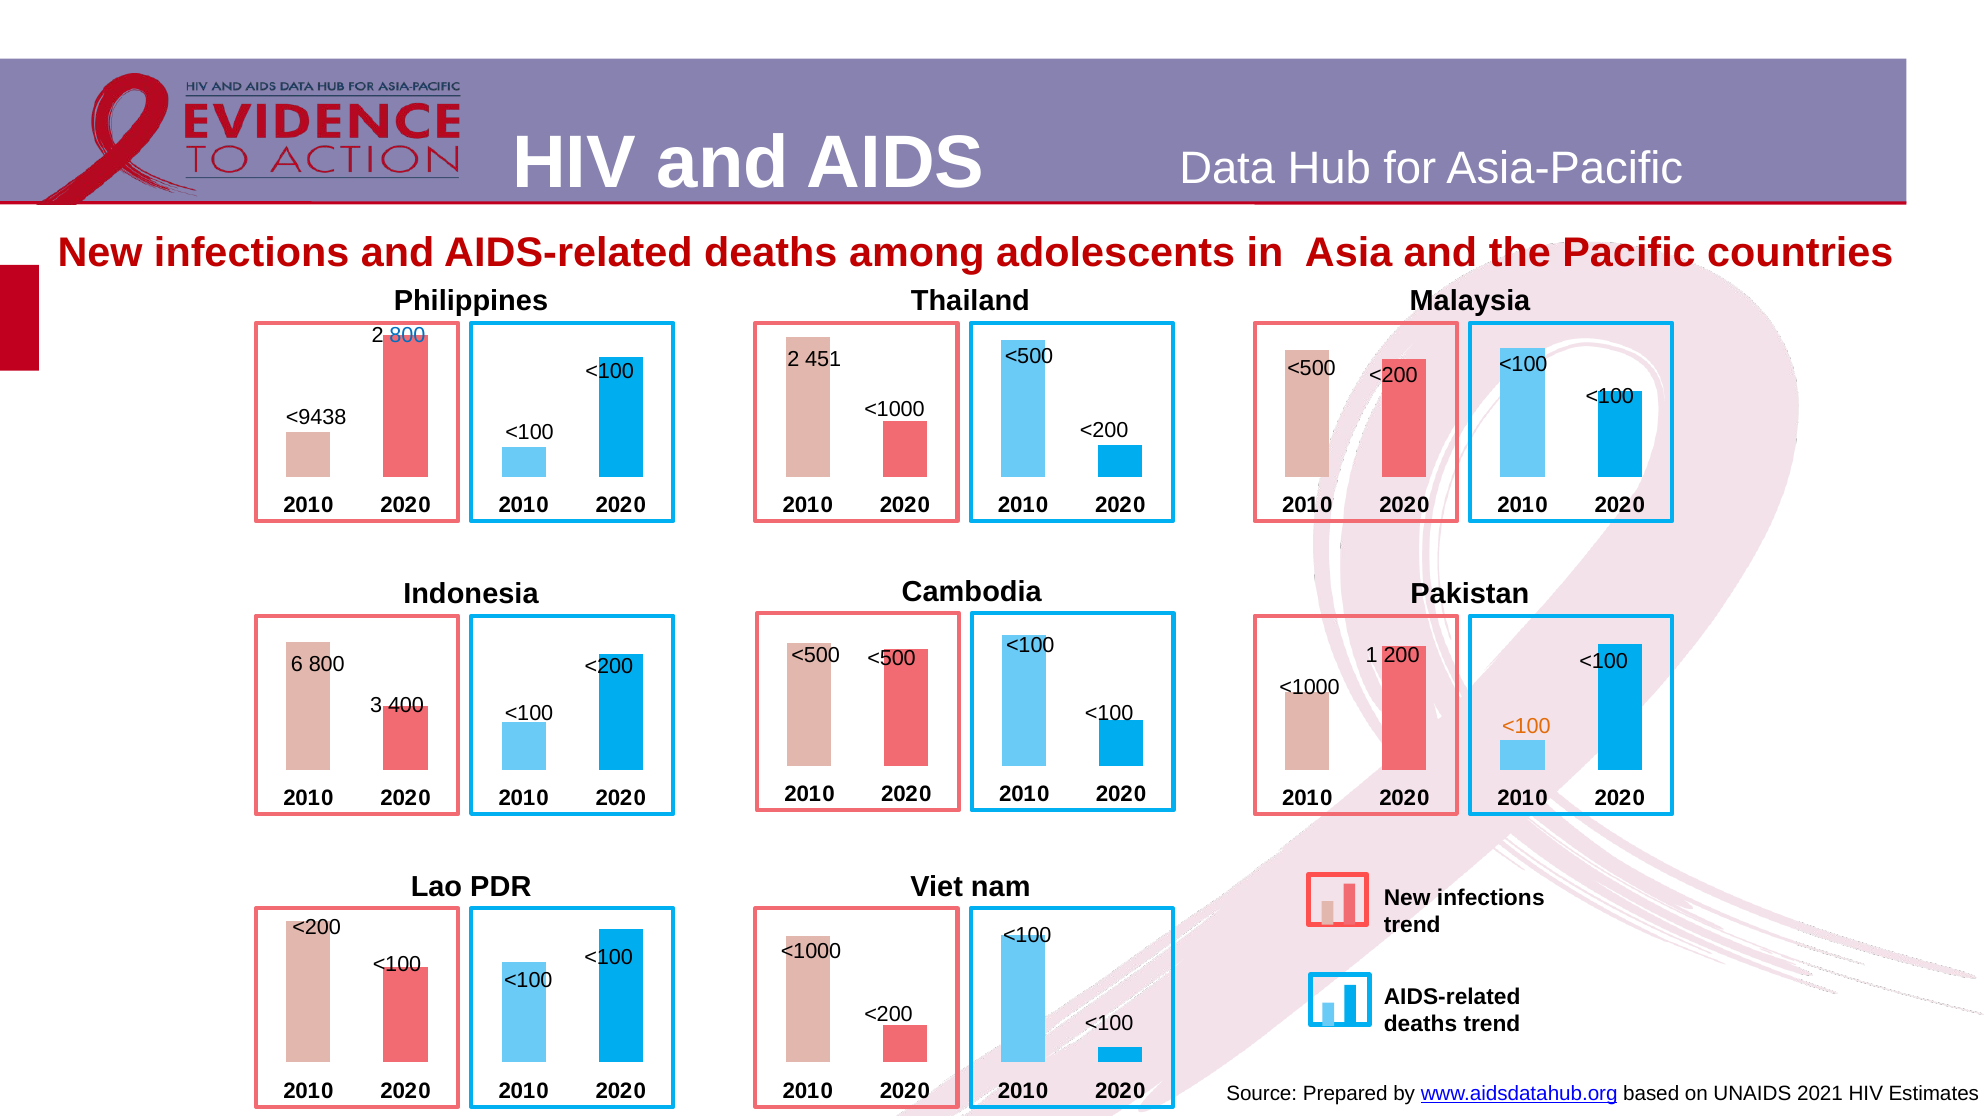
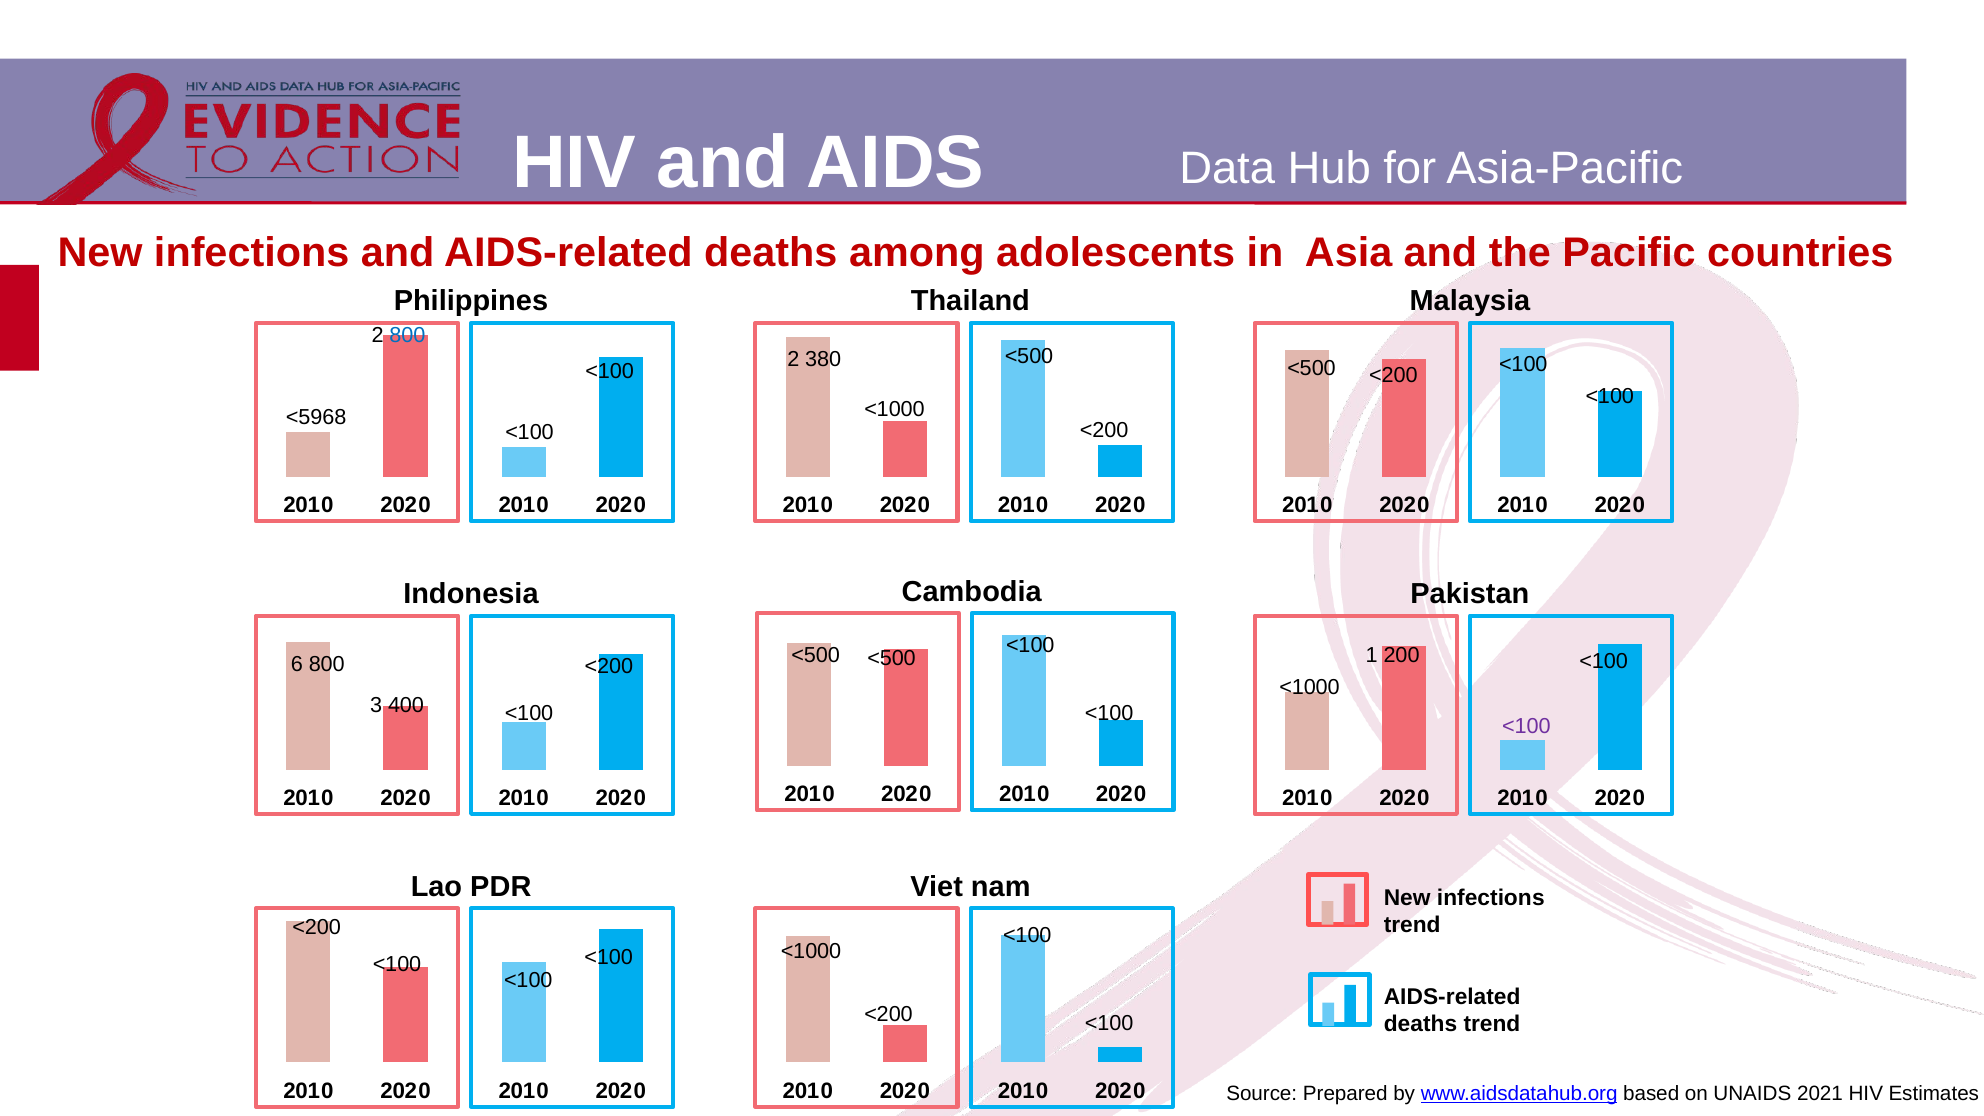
451: 451 -> 380
<9438: <9438 -> <5968
<100 at (1526, 726) colour: orange -> purple
